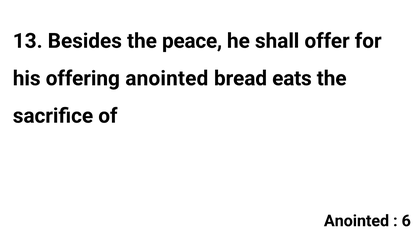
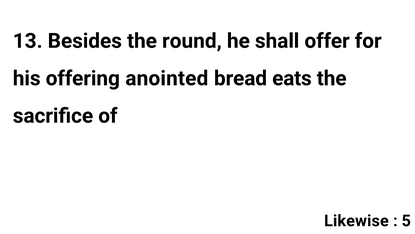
peace: peace -> round
Anointed at (357, 220): Anointed -> Likewise
6: 6 -> 5
